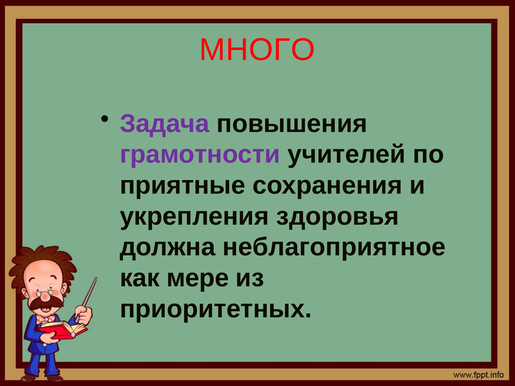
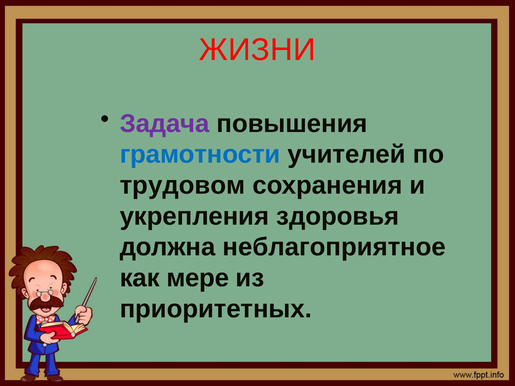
МНОГО: МНОГО -> ЖИЗНИ
грамотности colour: purple -> blue
приятные: приятные -> трудовом
